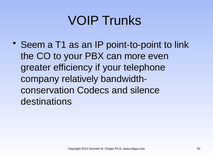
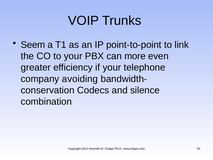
relatively: relatively -> avoiding
destinations: destinations -> combination
